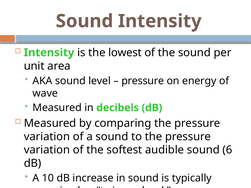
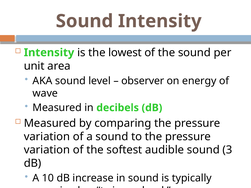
pressure at (143, 81): pressure -> observer
6: 6 -> 3
